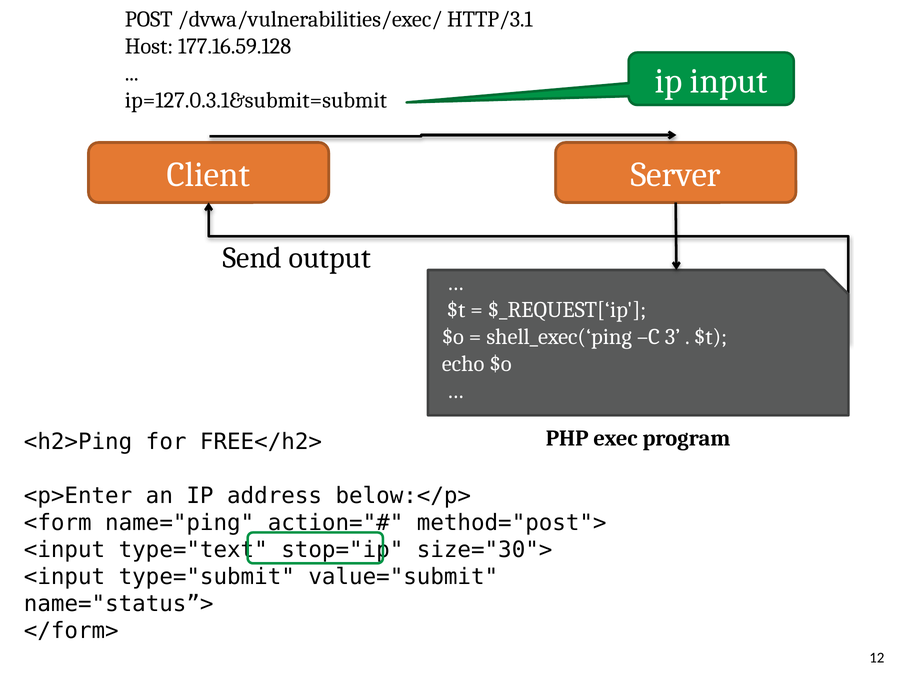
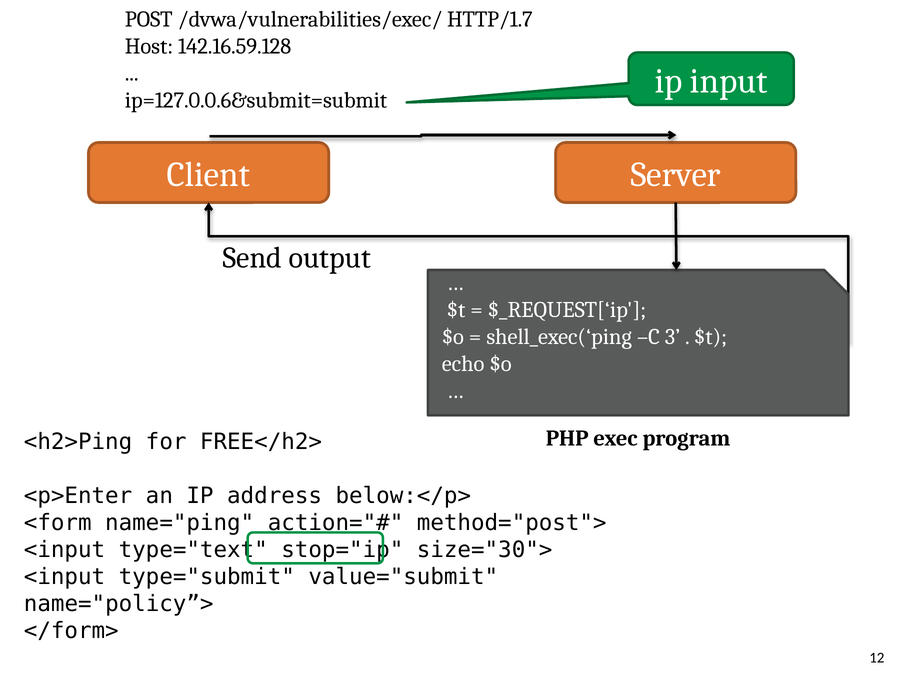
HTTP/3.1: HTTP/3.1 -> HTTP/1.7
177.16.59.128: 177.16.59.128 -> 142.16.59.128
ip=127.0.3.1&submit=submit: ip=127.0.3.1&submit=submit -> ip=127.0.0.6&submit=submit
name="status”>: name="status”> -> name="policy”>
